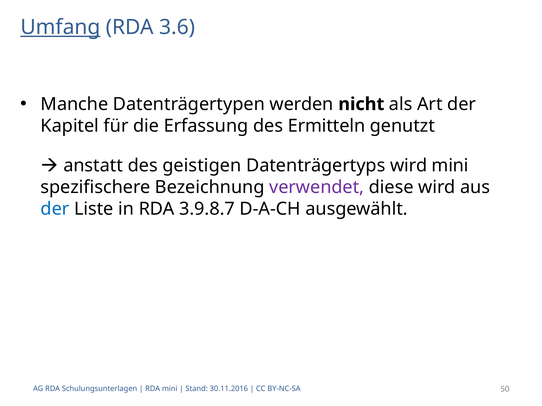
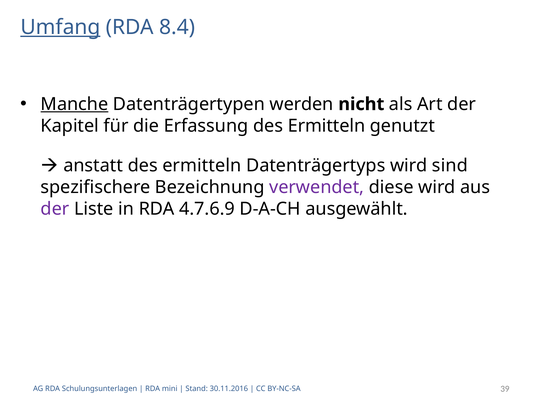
3.6: 3.6 -> 8.4
Manche underline: none -> present
anstatt des geistigen: geistigen -> ermitteln
wird mini: mini -> sind
der at (55, 209) colour: blue -> purple
3.9.8.7: 3.9.8.7 -> 4.7.6.9
50: 50 -> 39
